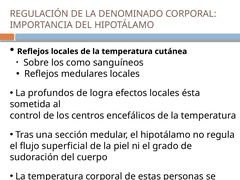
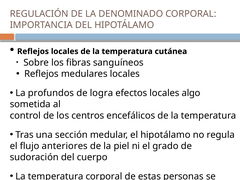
como: como -> fibras
ésta: ésta -> algo
superficial: superficial -> anteriores
